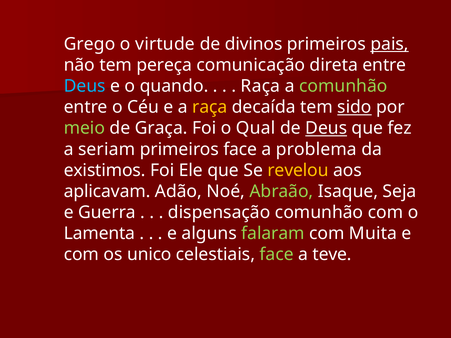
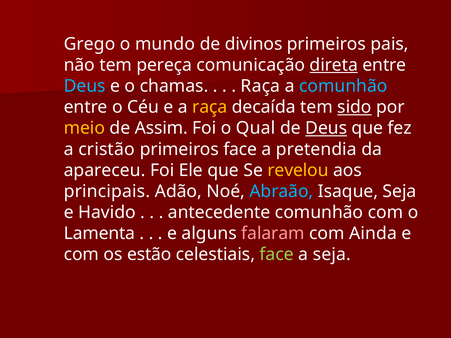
virtude: virtude -> mundo
pais underline: present -> none
direta underline: none -> present
quando: quando -> chamas
comunhão at (343, 86) colour: light green -> light blue
meio colour: light green -> yellow
Graça: Graça -> Assim
seriam: seriam -> cristão
problema: problema -> pretendia
existimos: existimos -> apareceu
aplicavam: aplicavam -> principais
Abraão colour: light green -> light blue
Guerra: Guerra -> Havido
dispensação: dispensação -> antecedente
falaram colour: light green -> pink
Muita: Muita -> Ainda
unico: unico -> estão
a teve: teve -> seja
